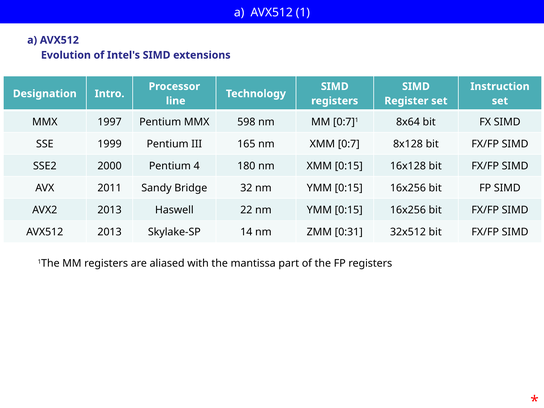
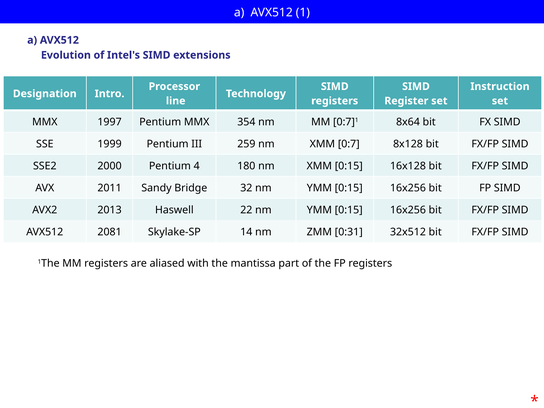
598: 598 -> 354
165: 165 -> 259
AVX512 2013: 2013 -> 2081
